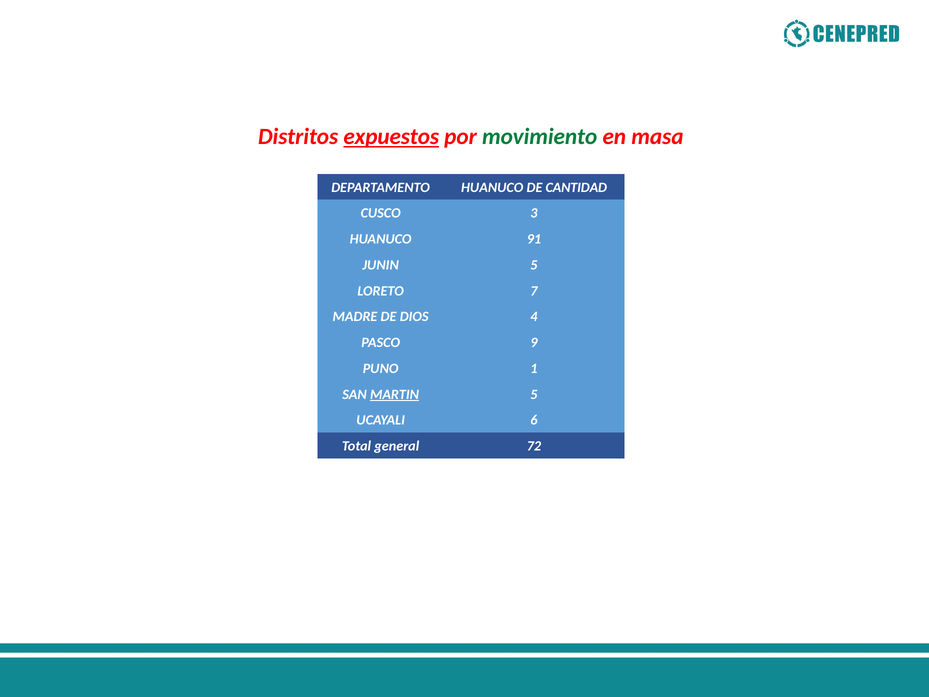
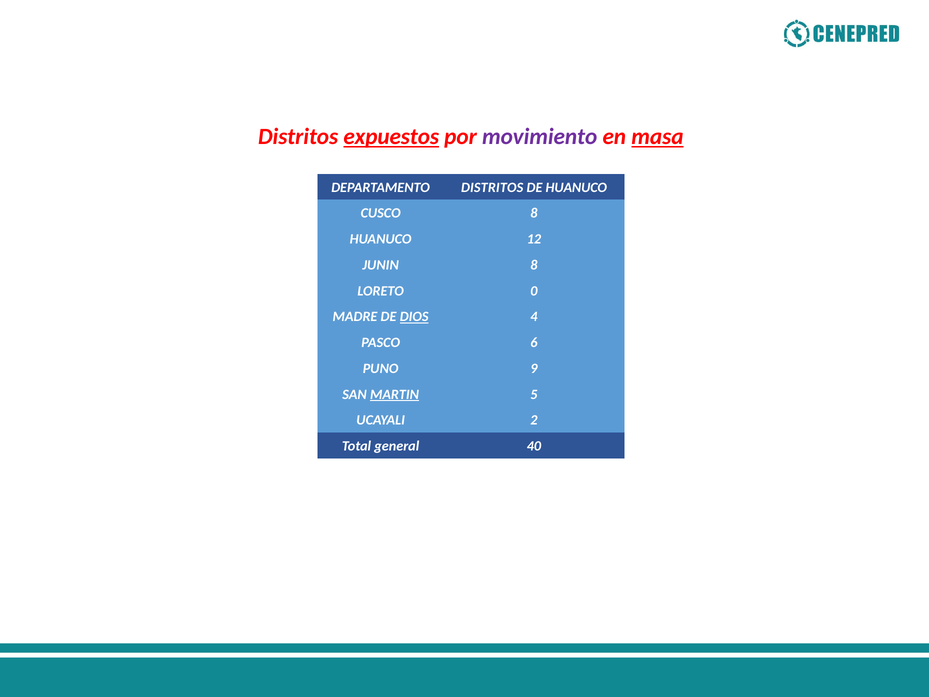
movimiento colour: green -> purple
masa underline: none -> present
DEPARTAMENTO HUANUCO: HUANUCO -> DISTRITOS
DE CANTIDAD: CANTIDAD -> HUANUCO
CUSCO 3: 3 -> 8
91: 91 -> 12
JUNIN 5: 5 -> 8
7: 7 -> 0
DIOS underline: none -> present
9: 9 -> 6
1: 1 -> 9
6: 6 -> 2
72: 72 -> 40
